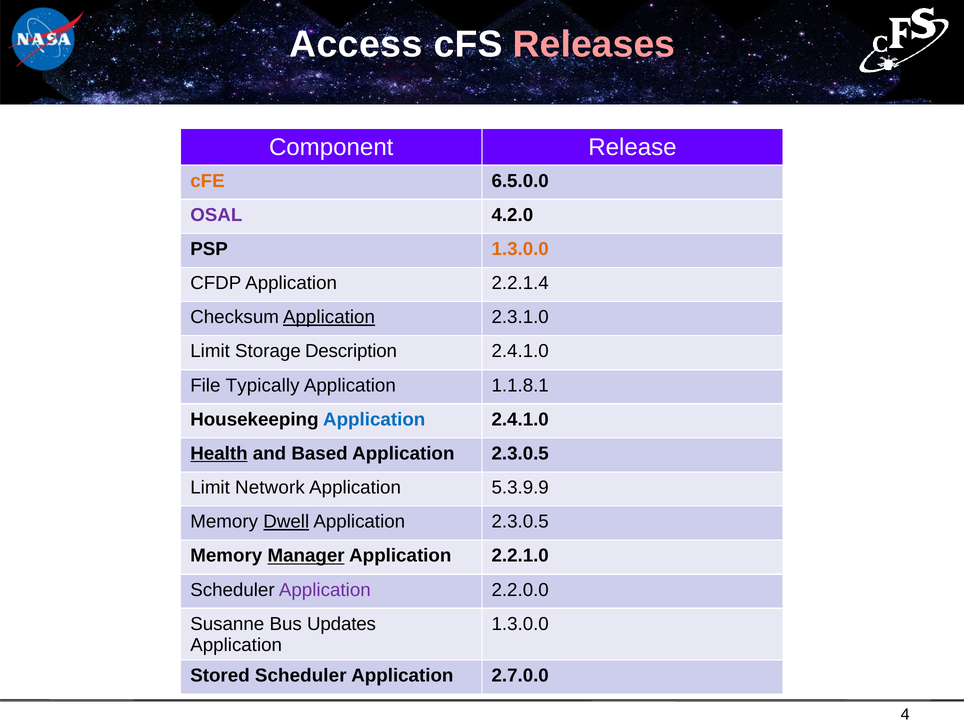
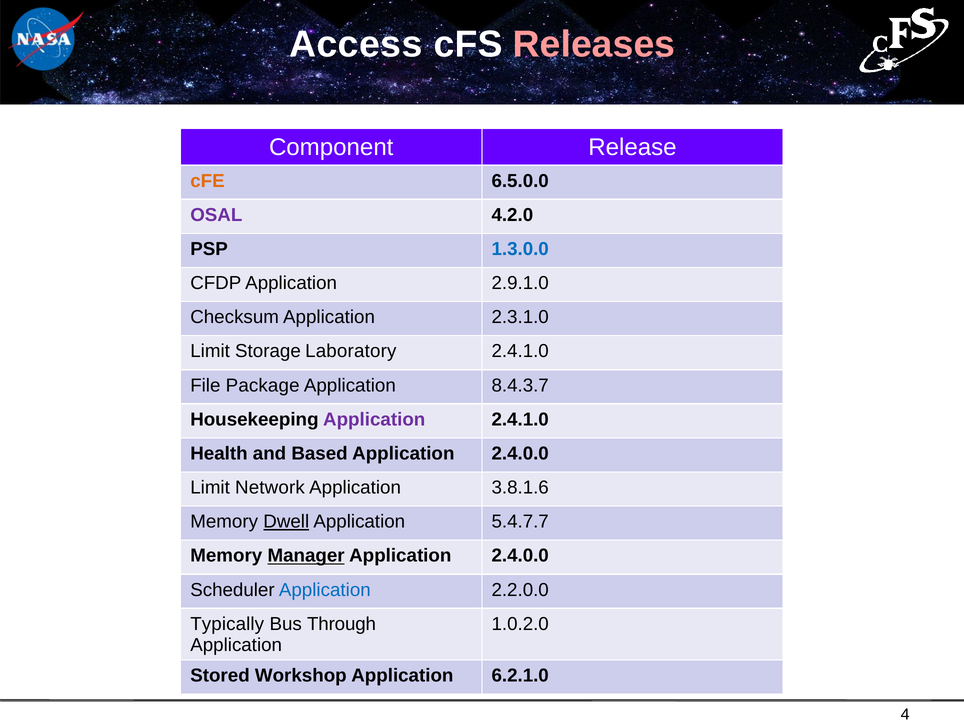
1.3.0.0 at (520, 249) colour: orange -> blue
2.2.1.4: 2.2.1.4 -> 2.9.1.0
Application at (329, 317) underline: present -> none
Description: Description -> Laboratory
Typically: Typically -> Package
1.1.8.1: 1.1.8.1 -> 8.4.3.7
Application at (374, 419) colour: blue -> purple
Health underline: present -> none
2.3.0.5 at (520, 454): 2.3.0.5 -> 2.4.0.0
5.3.9.9: 5.3.9.9 -> 3.8.1.6
2.3.0.5 at (520, 522): 2.3.0.5 -> 5.4.7.7
2.2.1.0 at (520, 556): 2.2.1.0 -> 2.4.0.0
Application at (325, 590) colour: purple -> blue
Susanne: Susanne -> Typically
Updates: Updates -> Through
1.3.0.0 at (520, 624): 1.3.0.0 -> 1.0.2.0
Stored Scheduler: Scheduler -> Workshop
2.7.0.0: 2.7.0.0 -> 6.2.1.0
